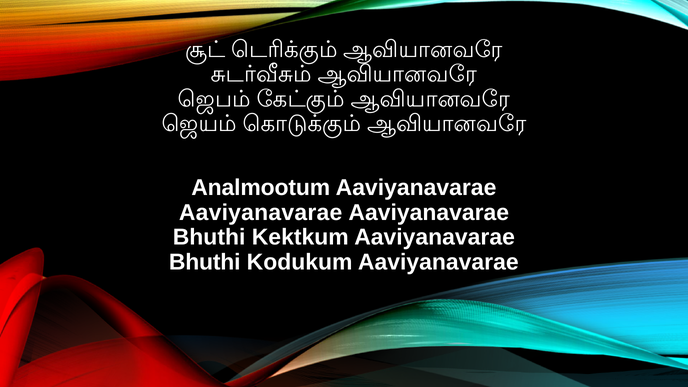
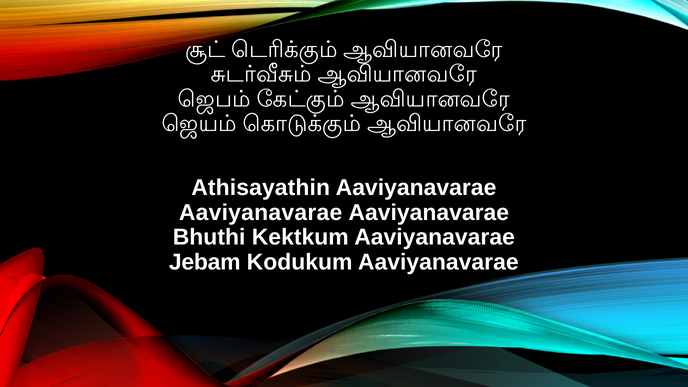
Analmootum: Analmootum -> Athisayathin
Bhuthi at (205, 262): Bhuthi -> Jebam
